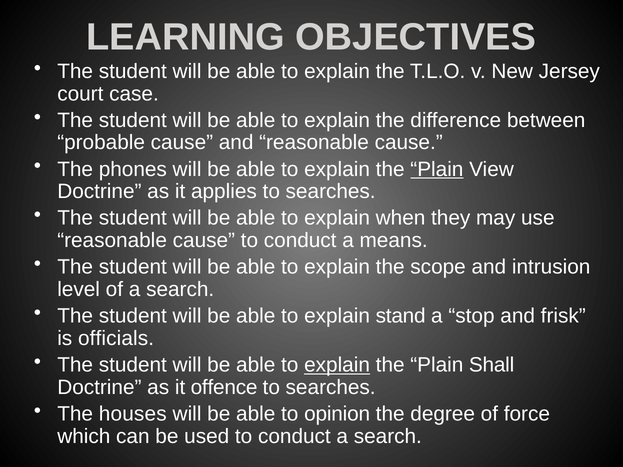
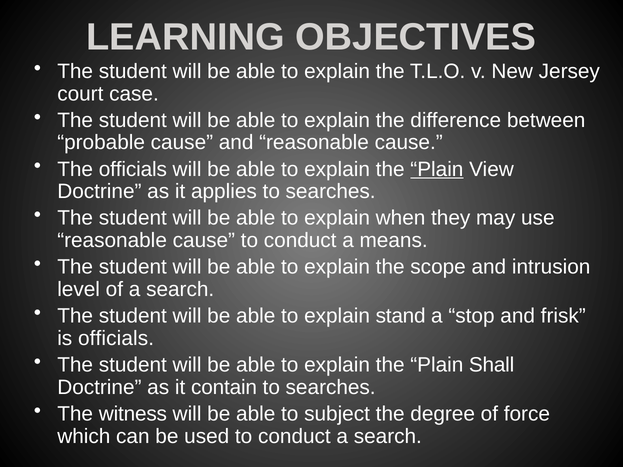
The phones: phones -> officials
explain at (337, 365) underline: present -> none
offence: offence -> contain
houses: houses -> witness
opinion: opinion -> subject
